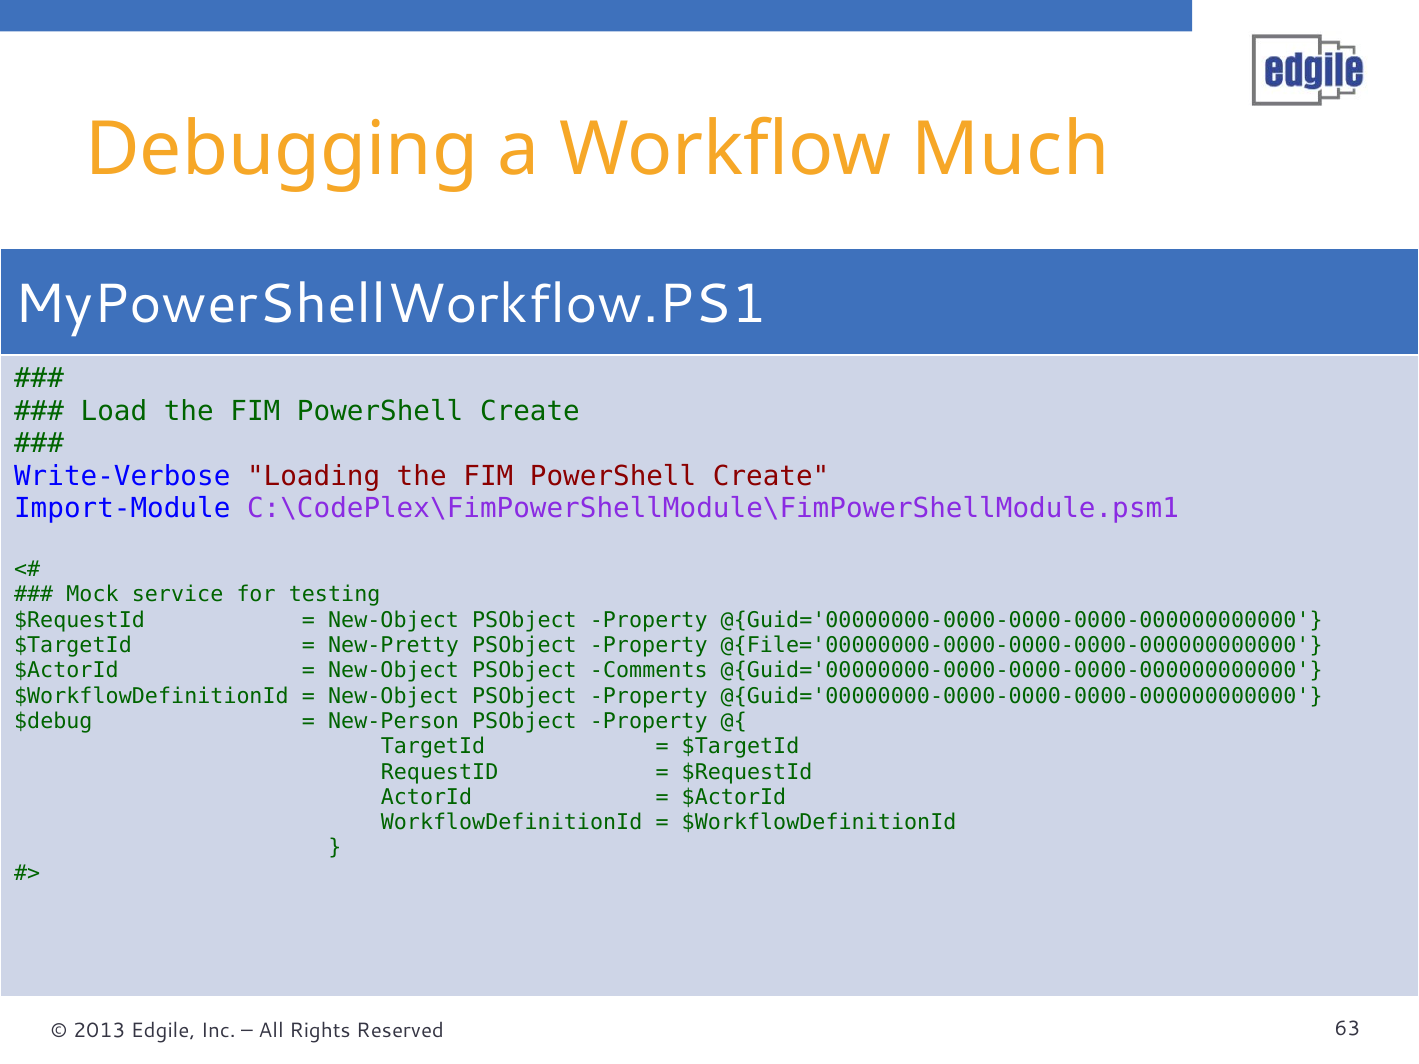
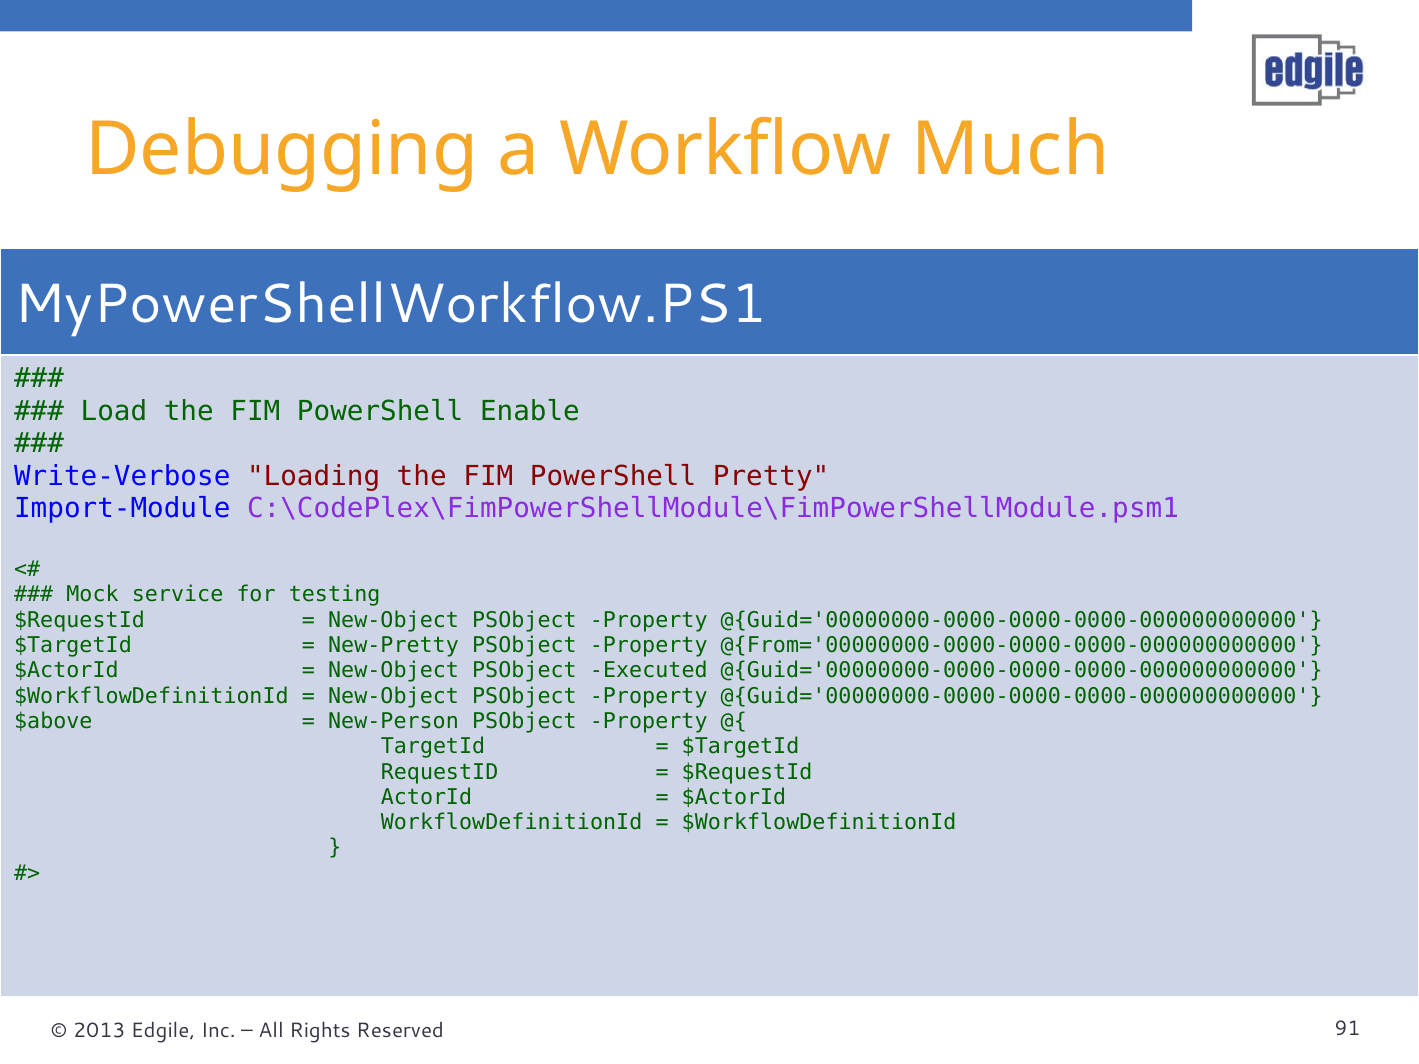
Create at (530, 411): Create -> Enable
Create at (771, 476): Create -> Pretty
@{File='00000000-0000-0000-0000-000000000000: @{File='00000000-0000-0000-0000-000000000000 -> @{From='00000000-0000-0000-0000-000000000000
Comments: Comments -> Executed
$debug: $debug -> $above
63: 63 -> 91
